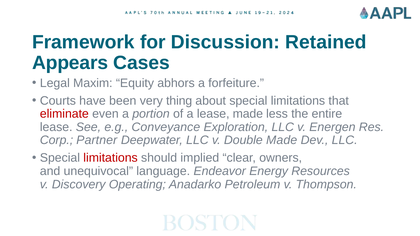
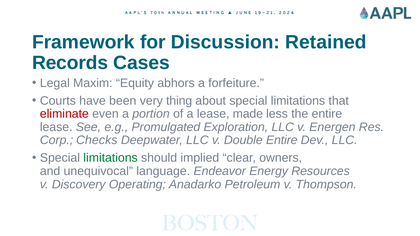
Appears: Appears -> Records
Conveyance: Conveyance -> Promulgated
Partner: Partner -> Checks
Double Made: Made -> Entire
limitations at (111, 158) colour: red -> green
